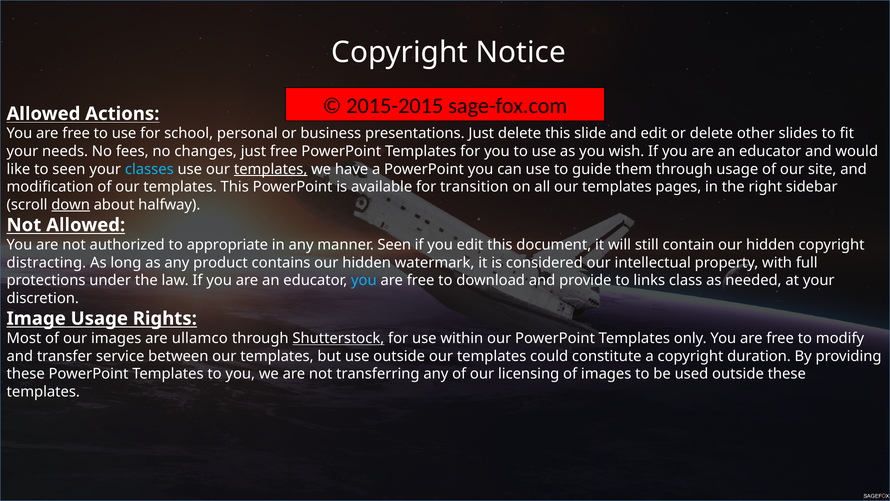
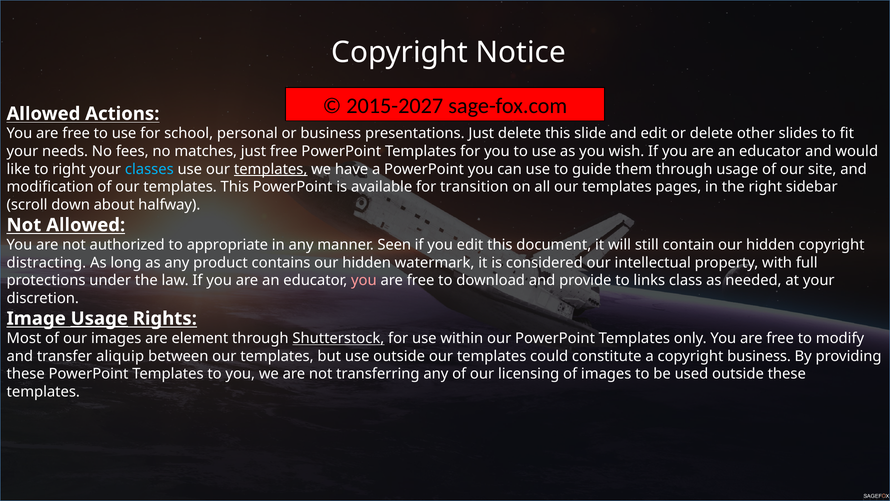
2015-2015: 2015-2015 -> 2015-2027
changes: changes -> matches
to seen: seen -> right
down underline: present -> none
you at (364, 280) colour: light blue -> pink
Usage at (99, 318) underline: none -> present
ullamco: ullamco -> element
service: service -> aliquip
copyright duration: duration -> business
